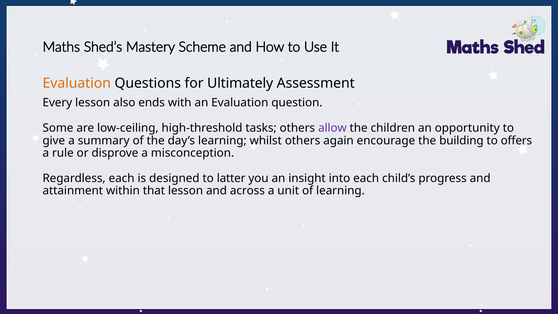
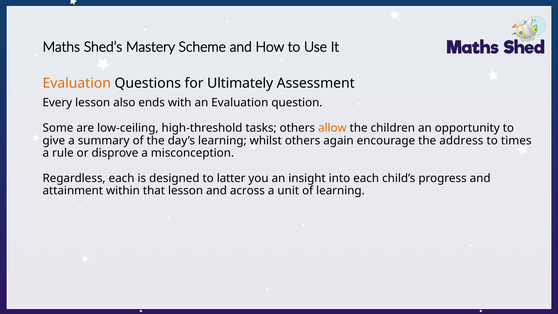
allow colour: purple -> orange
building: building -> address
offers: offers -> times
